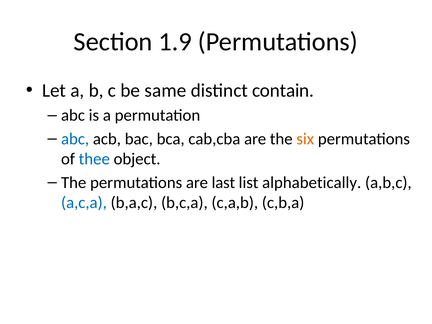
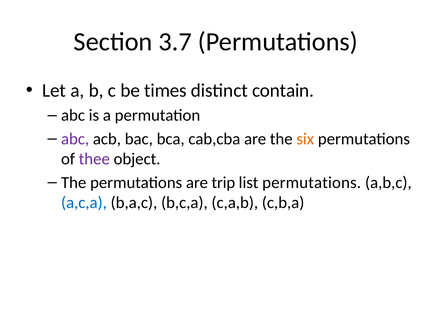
1.9: 1.9 -> 3.7
same: same -> times
abc at (75, 139) colour: blue -> purple
thee colour: blue -> purple
last: last -> trip
list alphabetically: alphabetically -> permutations
